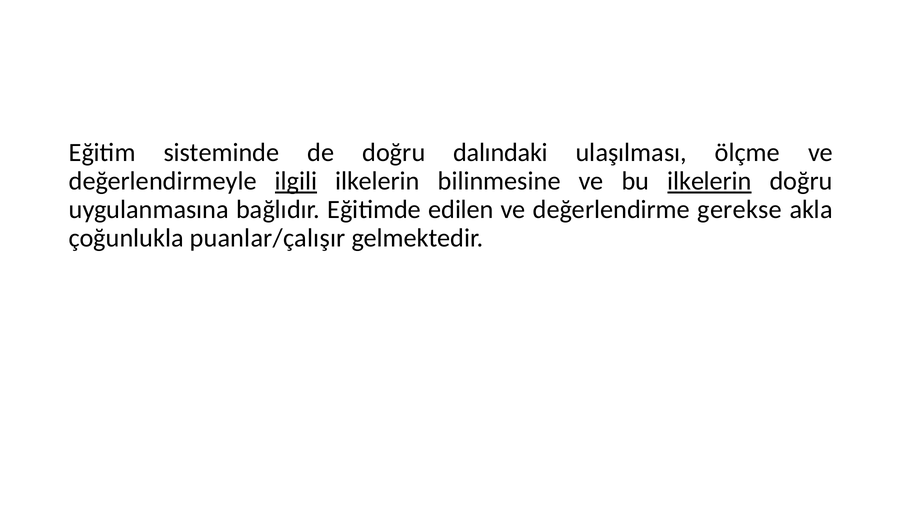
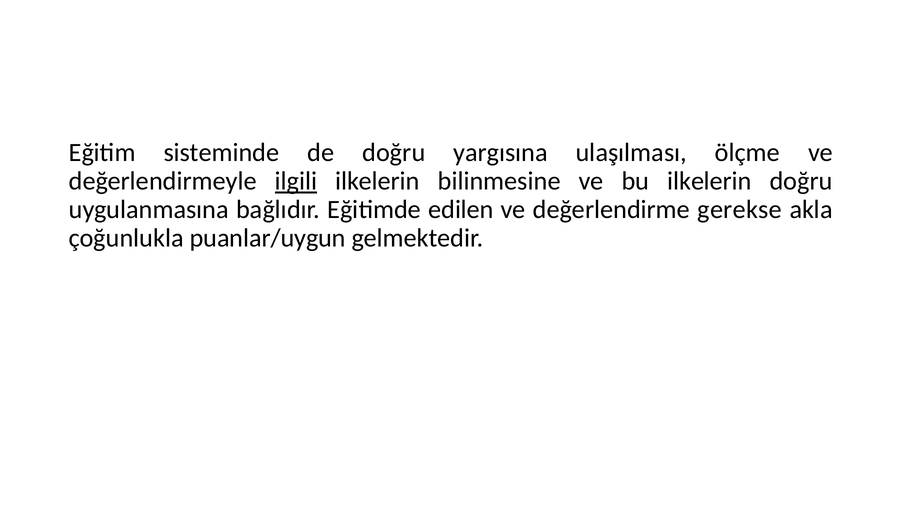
dalındaki: dalındaki -> yargısına
ilkelerin at (710, 181) underline: present -> none
puanlar/çalışır: puanlar/çalışır -> puanlar/uygun
